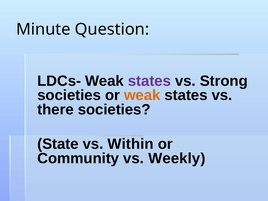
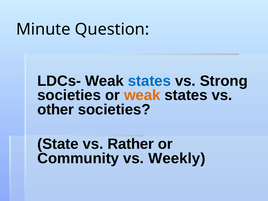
states at (149, 81) colour: purple -> blue
there: there -> other
Within: Within -> Rather
